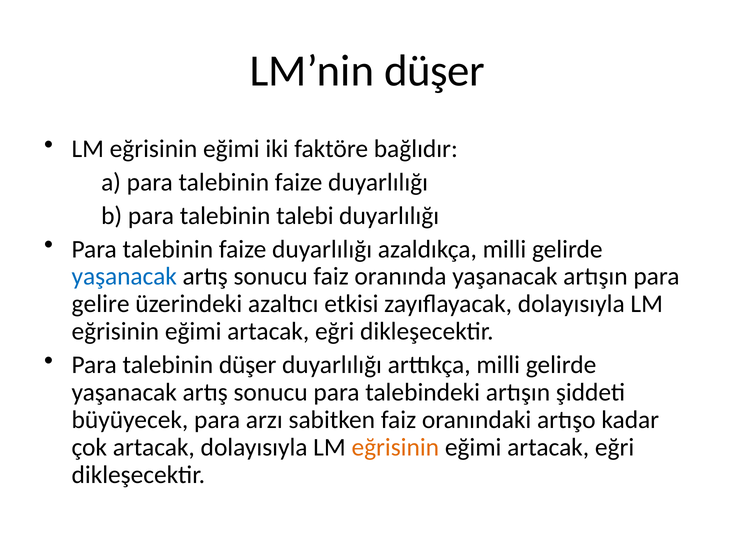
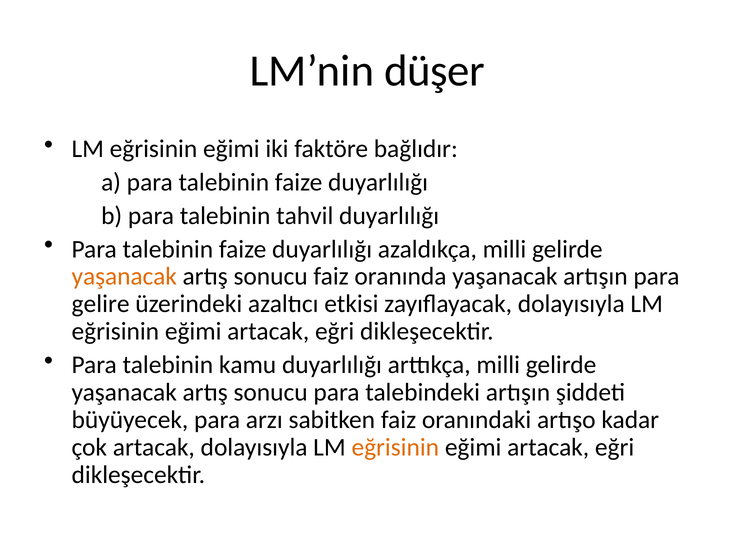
talebi: talebi -> tahvil
yaşanacak at (124, 277) colour: blue -> orange
talebinin düşer: düşer -> kamu
